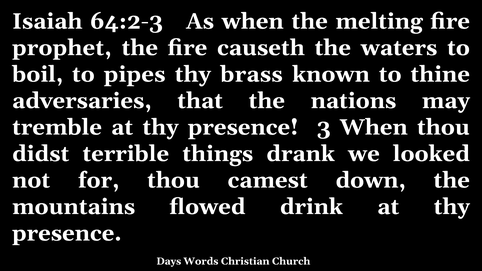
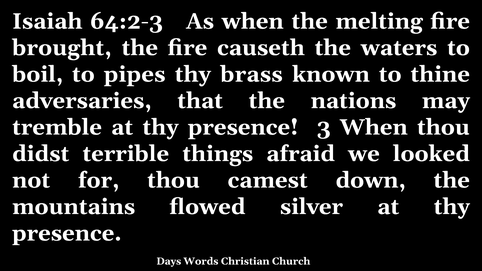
prophet: prophet -> brought
drank: drank -> afraid
drink: drink -> silver
